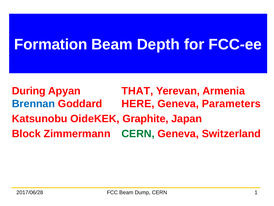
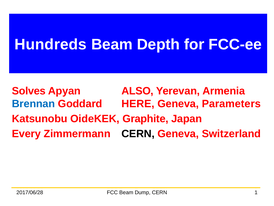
Formation: Formation -> Hundreds
During: During -> Solves
THAT: THAT -> ALSO
Block: Block -> Every
CERN at (138, 133) colour: green -> black
